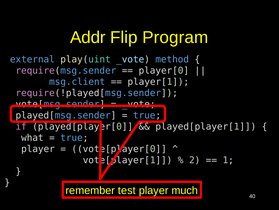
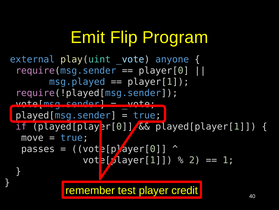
Addr: Addr -> Emit
method: method -> anyone
msg.client: msg.client -> msg.played
what: what -> move
player at (38, 149): player -> passes
much: much -> credit
